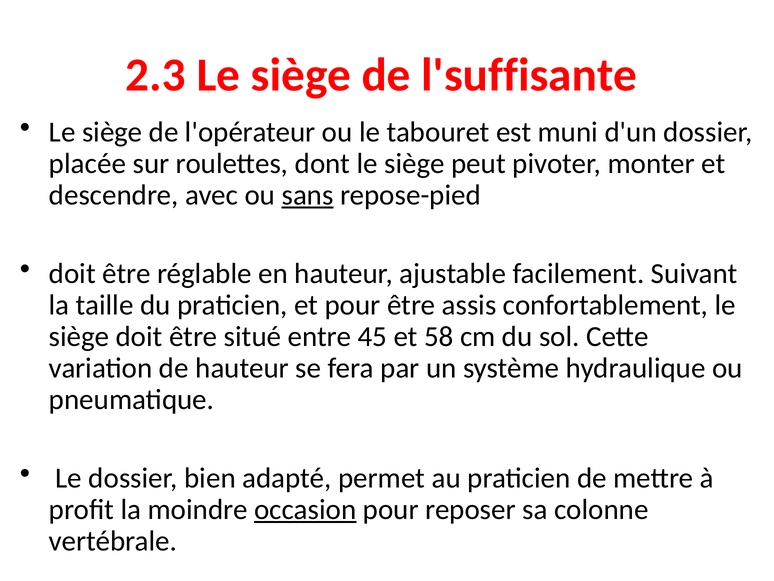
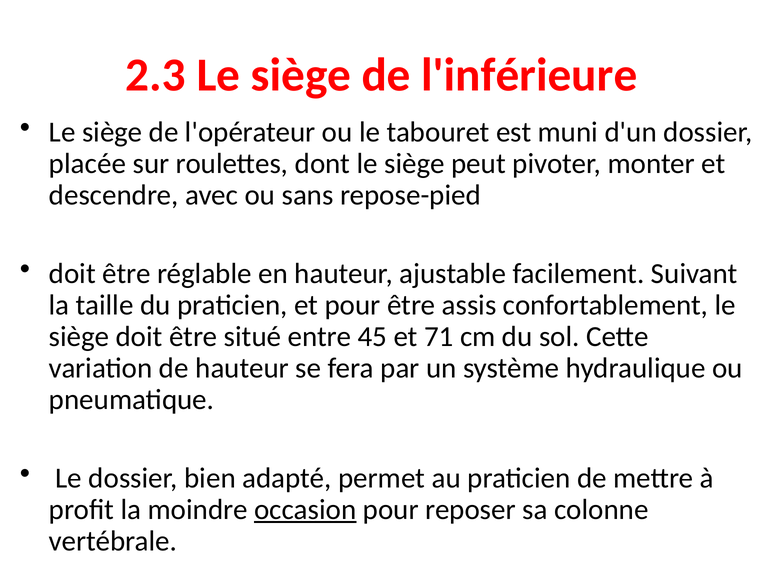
l'suffisante: l'suffisante -> l'inférieure
sans underline: present -> none
58: 58 -> 71
